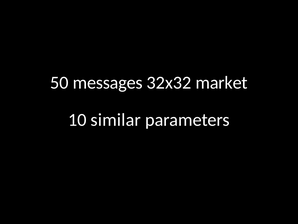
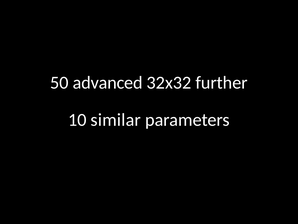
messages: messages -> advanced
market: market -> further
